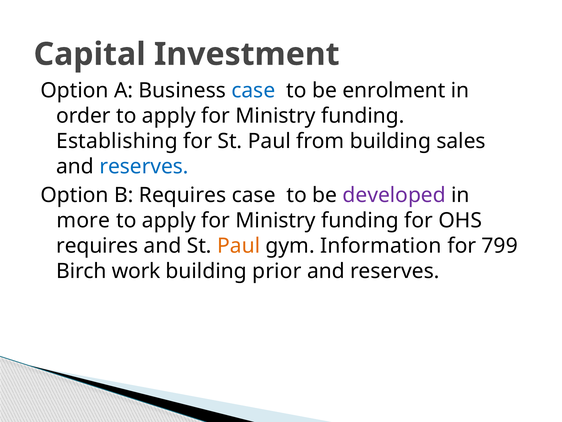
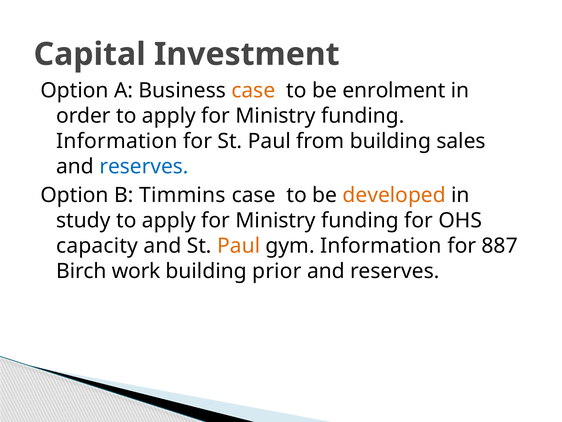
case at (253, 90) colour: blue -> orange
Establishing at (117, 141): Establishing -> Information
B Requires: Requires -> Timmins
developed colour: purple -> orange
more: more -> study
requires at (97, 245): requires -> capacity
799: 799 -> 887
